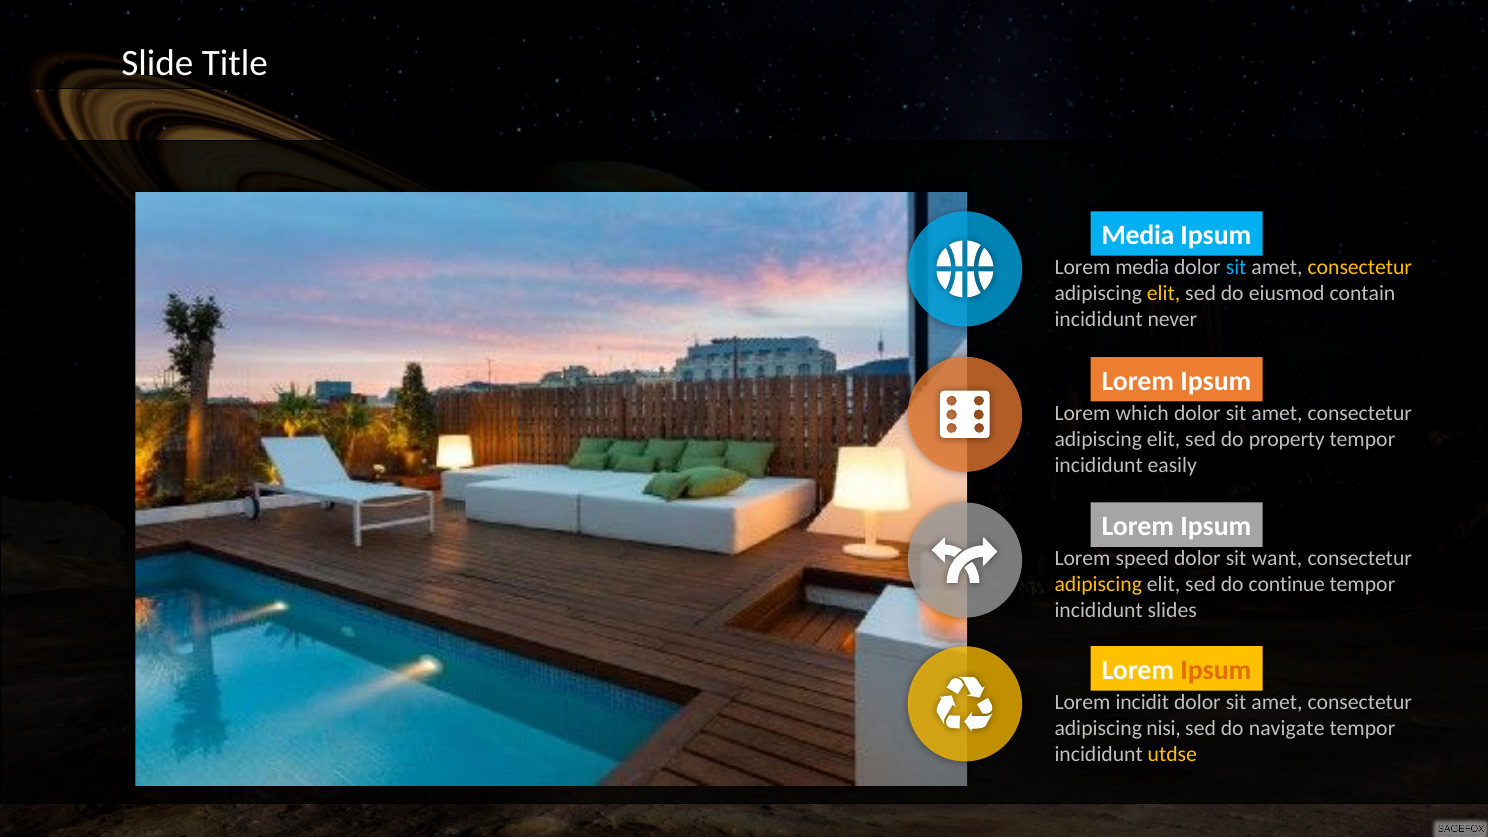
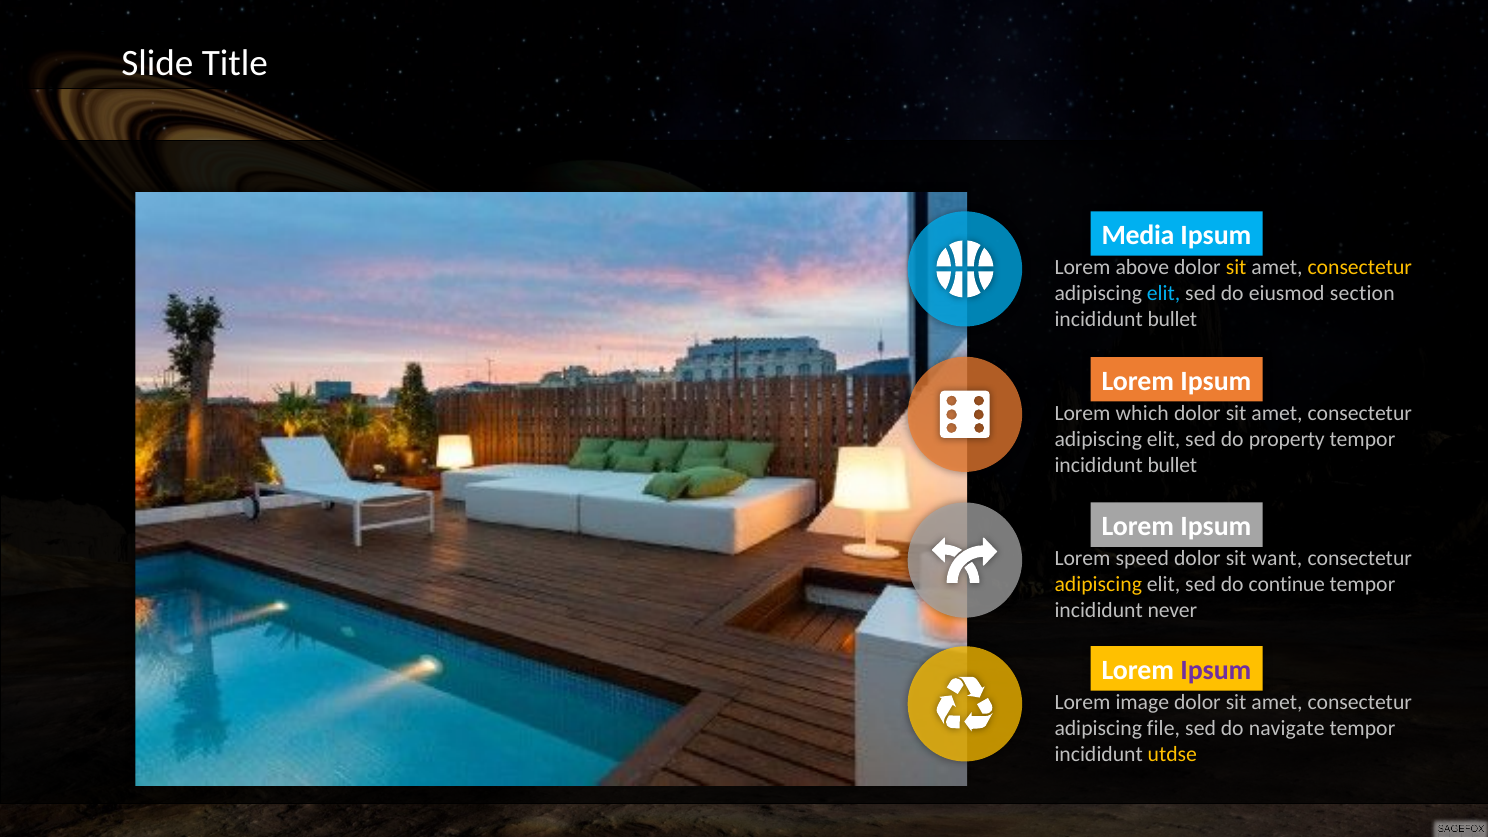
Lorem media: media -> above
sit at (1236, 267) colour: light blue -> yellow
elit at (1164, 293) colour: yellow -> light blue
contain: contain -> section
never at (1172, 319): never -> bullet
easily at (1172, 465): easily -> bullet
slides: slides -> never
Ipsum at (1216, 670) colour: orange -> purple
incidit: incidit -> image
nisi: nisi -> file
